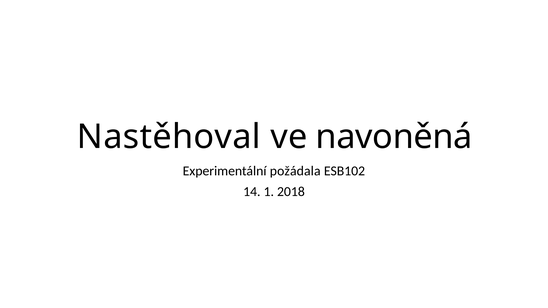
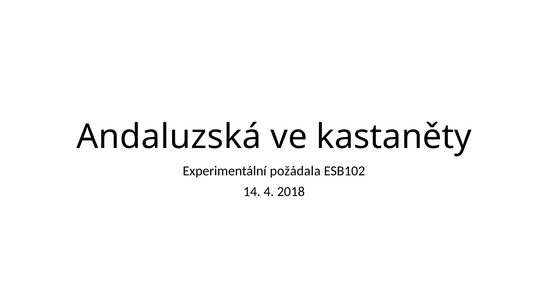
Nastěhoval: Nastěhoval -> Andaluzská
navoněná: navoněná -> kastaněty
1: 1 -> 4
